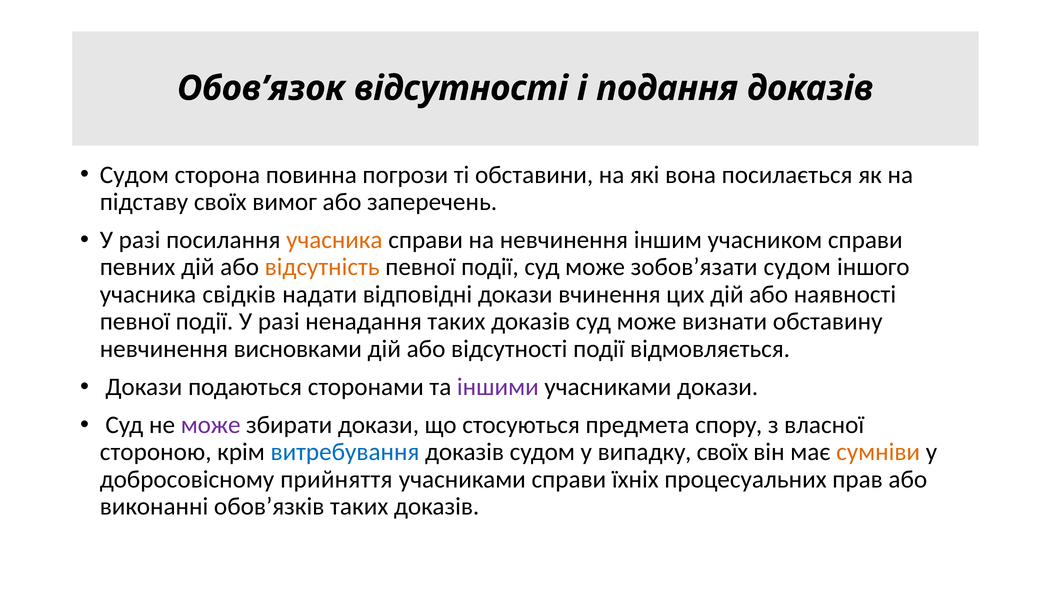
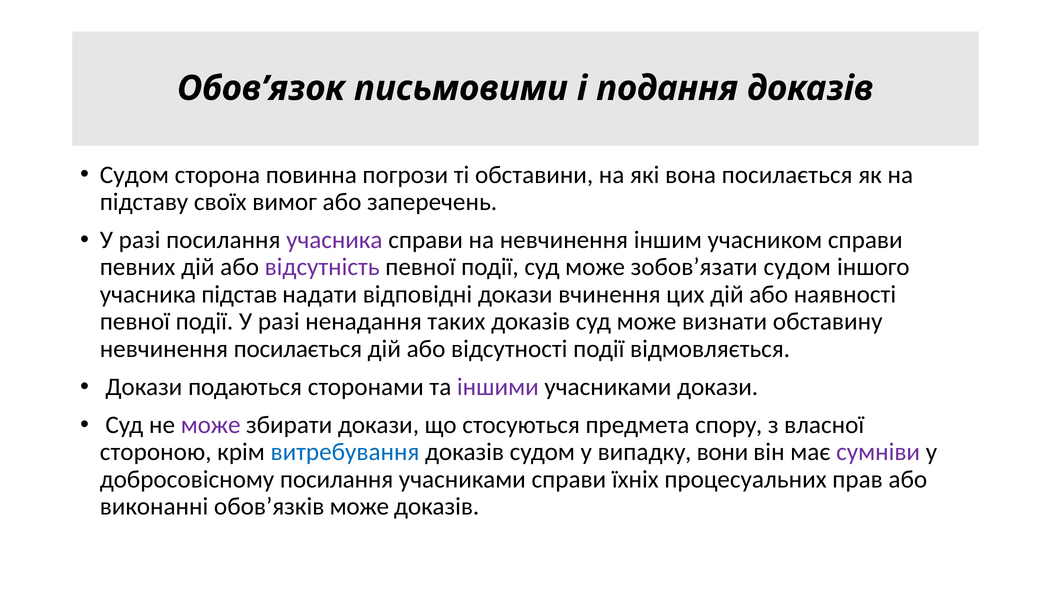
Обов’язок відсутності: відсутності -> письмовими
учасника at (334, 240) colour: orange -> purple
відсутність colour: orange -> purple
свідків: свідків -> підстав
невчинення висновками: висновками -> посилається
випадку своїх: своїх -> вони
сумніви colour: orange -> purple
добросовісному прийняття: прийняття -> посилання
обов’язків таких: таких -> може
